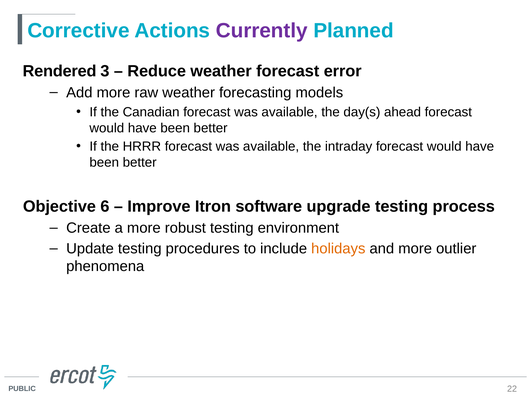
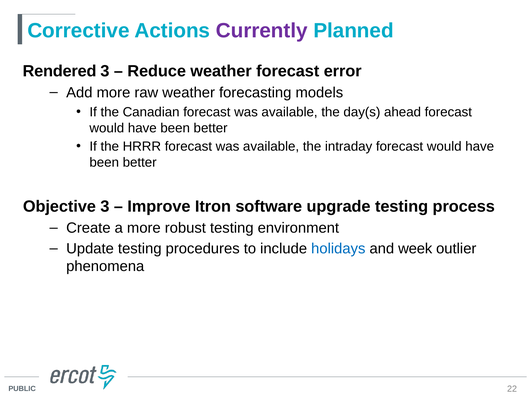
Objective 6: 6 -> 3
holidays colour: orange -> blue
and more: more -> week
